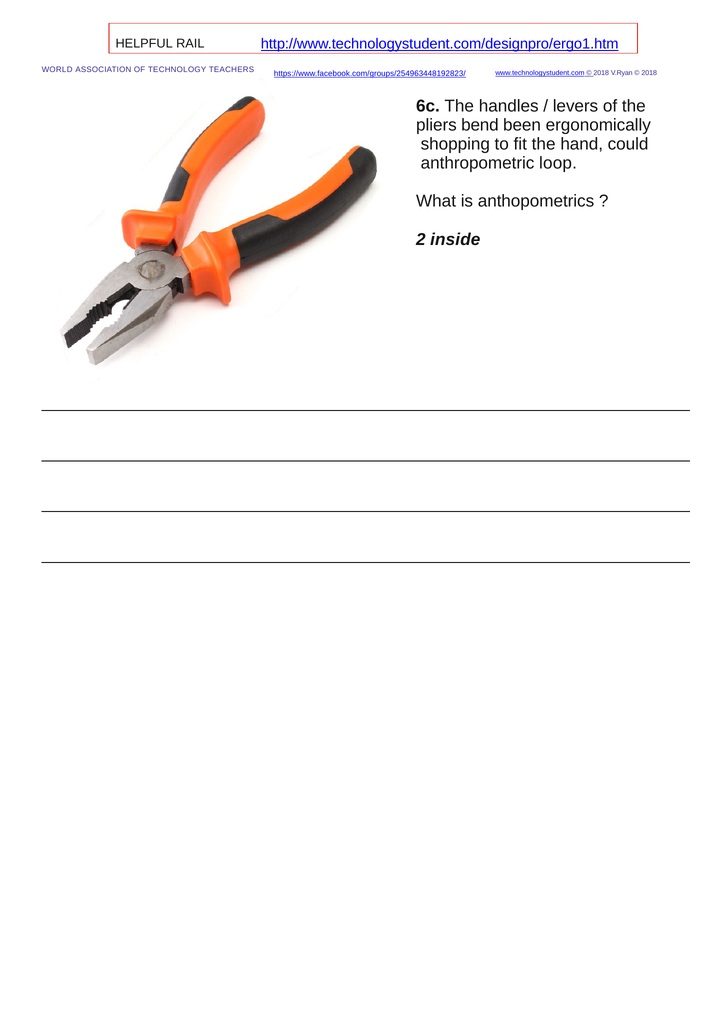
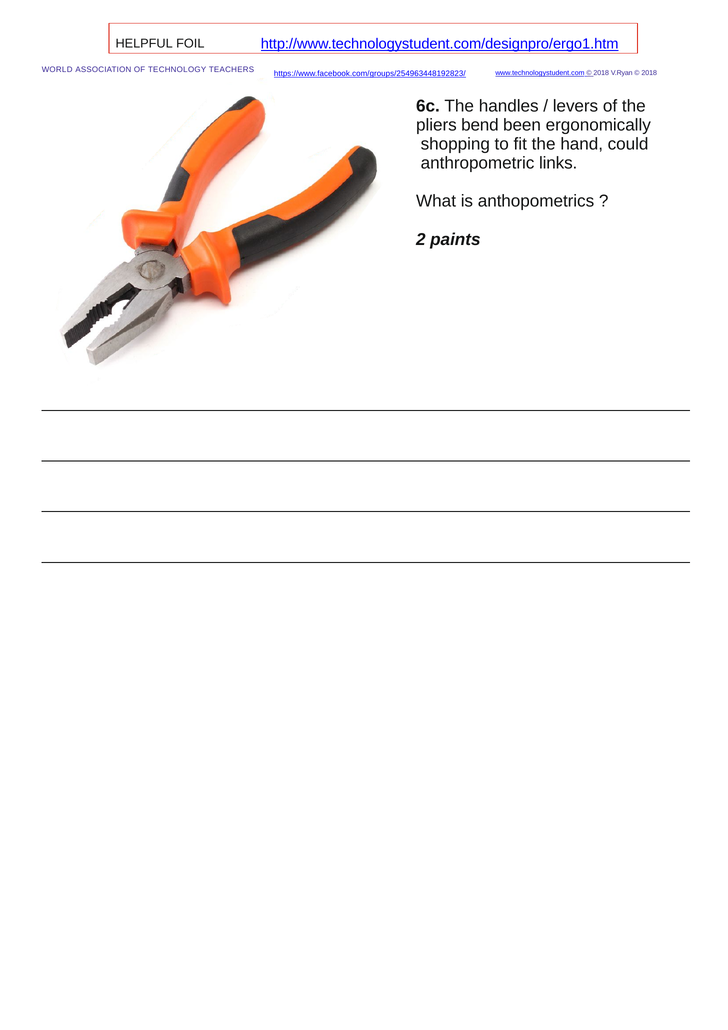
RAIL: RAIL -> FOIL
loop: loop -> links
inside: inside -> paints
